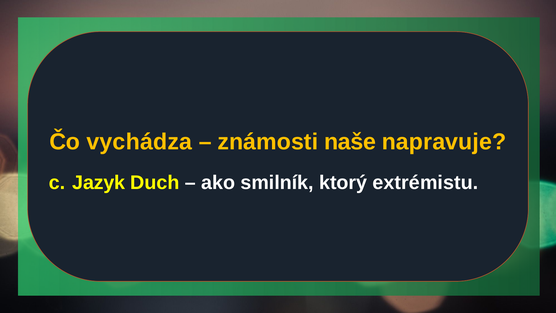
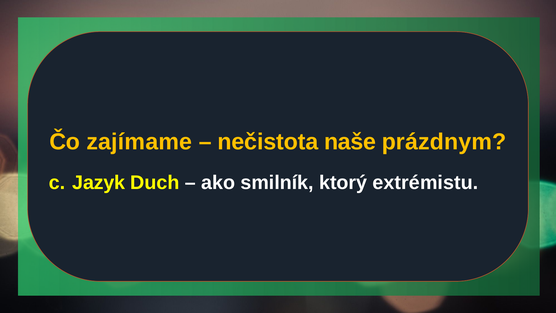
vychádza: vychádza -> zajímame
známosti: známosti -> nečistota
napravuje: napravuje -> prázdnym
